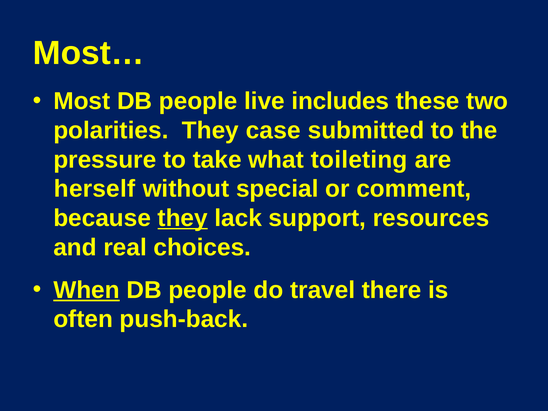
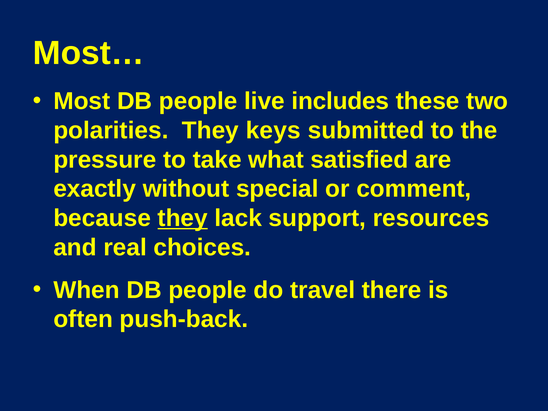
case: case -> keys
toileting: toileting -> satisfied
herself: herself -> exactly
When underline: present -> none
